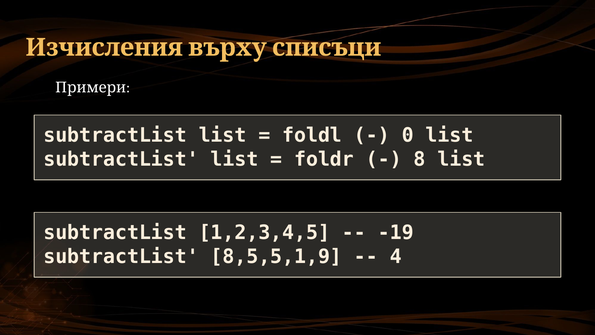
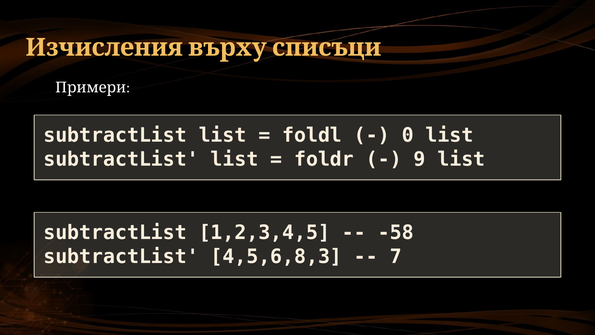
8: 8 -> 9
-19: -19 -> -58
8,5,5,1,9: 8,5,5,1,9 -> 4,5,6,8,3
4: 4 -> 7
